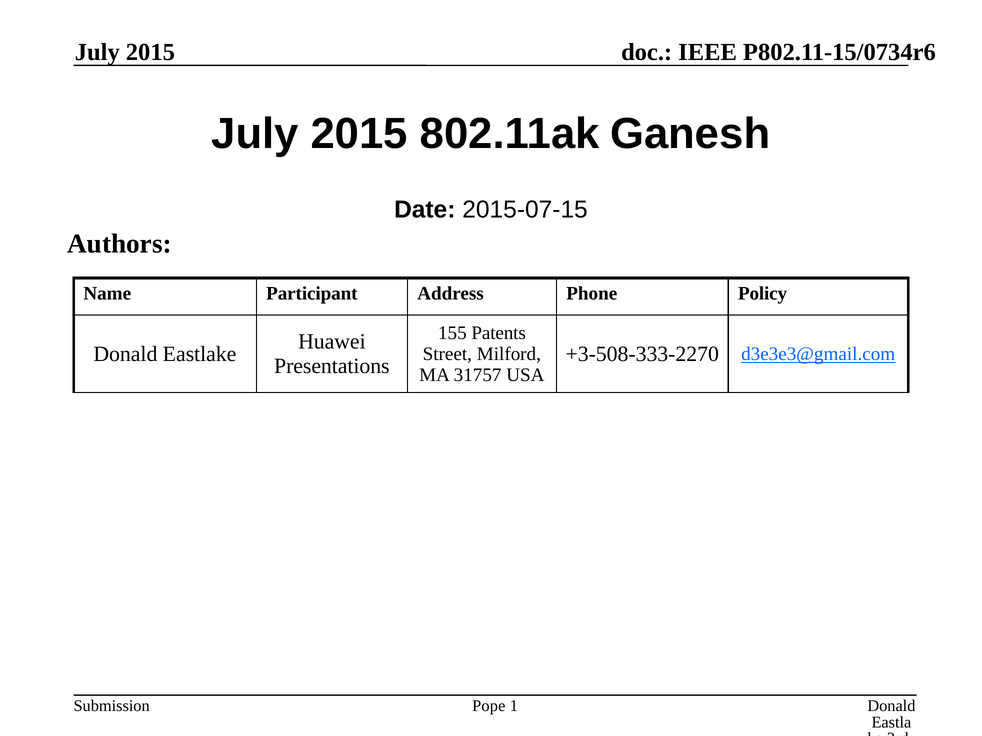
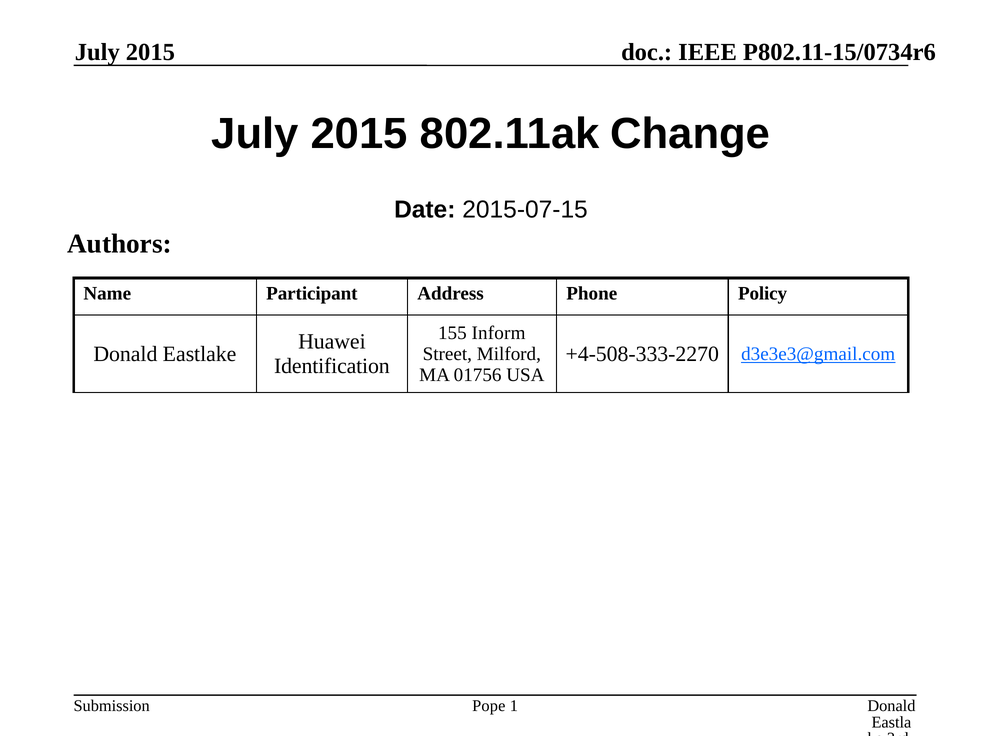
Ganesh: Ganesh -> Change
Patents: Patents -> Inform
+3-508-333-2270: +3-508-333-2270 -> +4-508-333-2270
Presentations: Presentations -> Identification
31757: 31757 -> 01756
